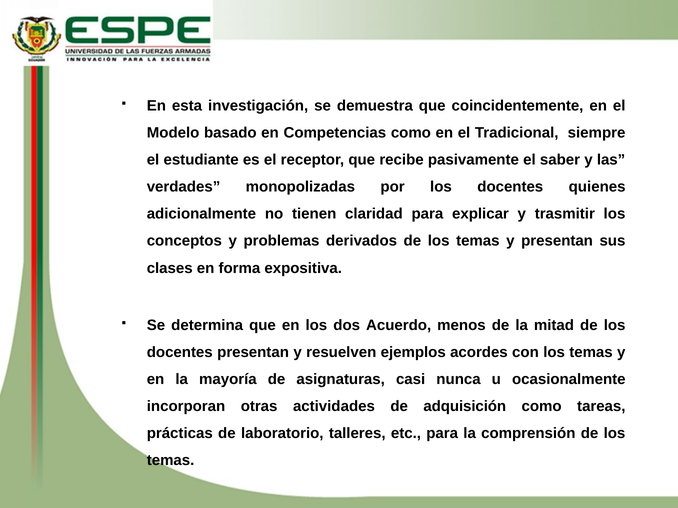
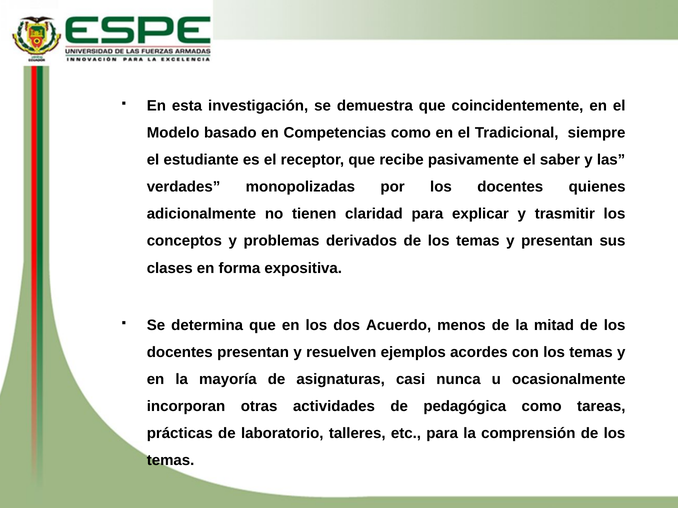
adquisición: adquisición -> pedagógica
